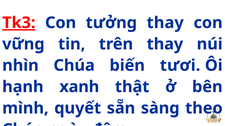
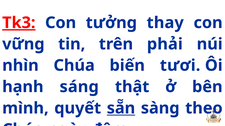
trên thay: thay -> phải
xanh: xanh -> sáng
sẵn underline: none -> present
